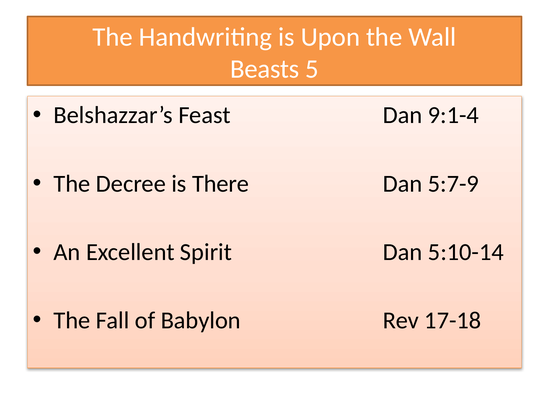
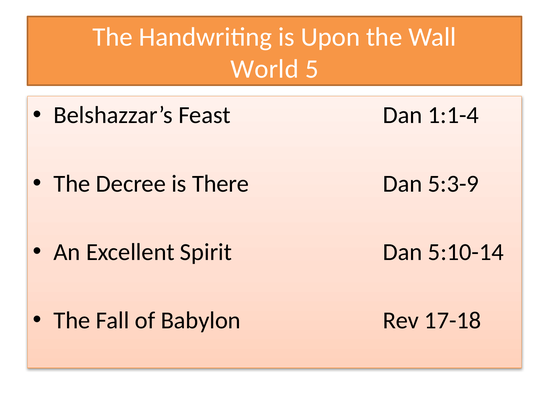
Beasts: Beasts -> World
9:1-4: 9:1-4 -> 1:1-4
5:7-9: 5:7-9 -> 5:3-9
